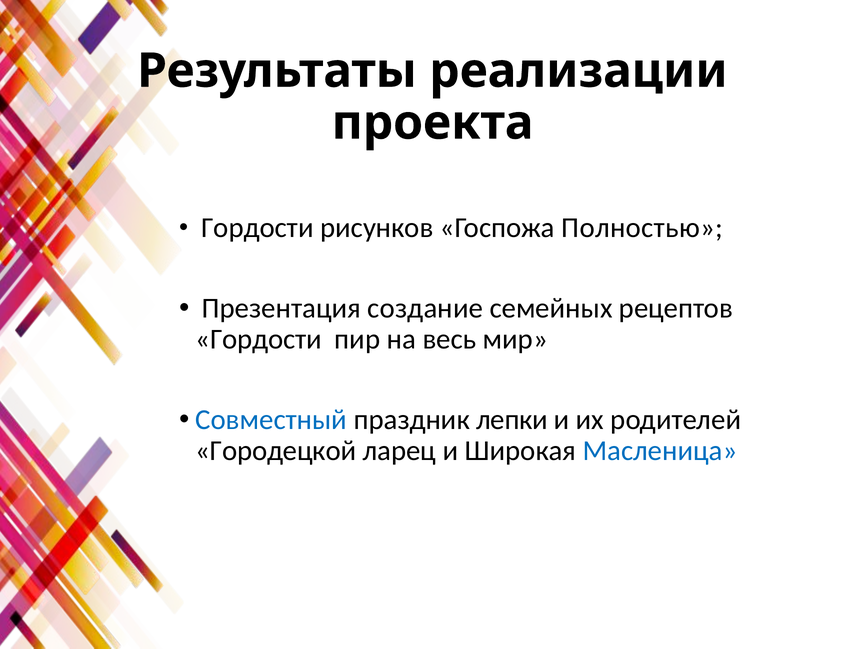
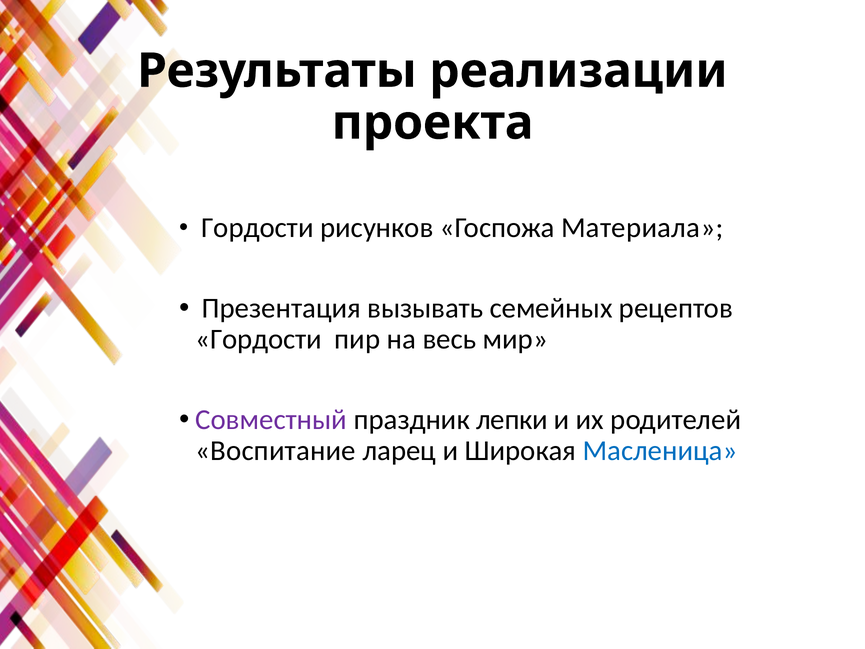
Полностью: Полностью -> Материала
создание: создание -> вызывать
Совместный colour: blue -> purple
Городецкой: Городецкой -> Воспитание
